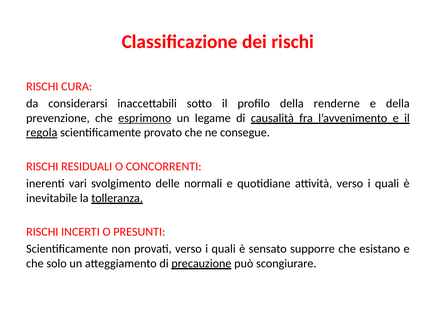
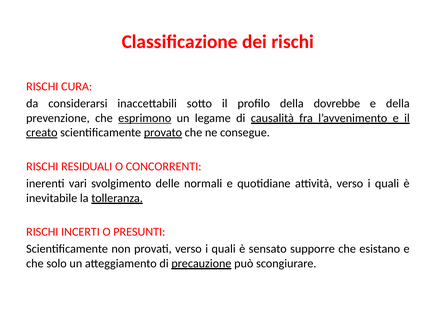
renderne: renderne -> dovrebbe
regola: regola -> creato
provato underline: none -> present
